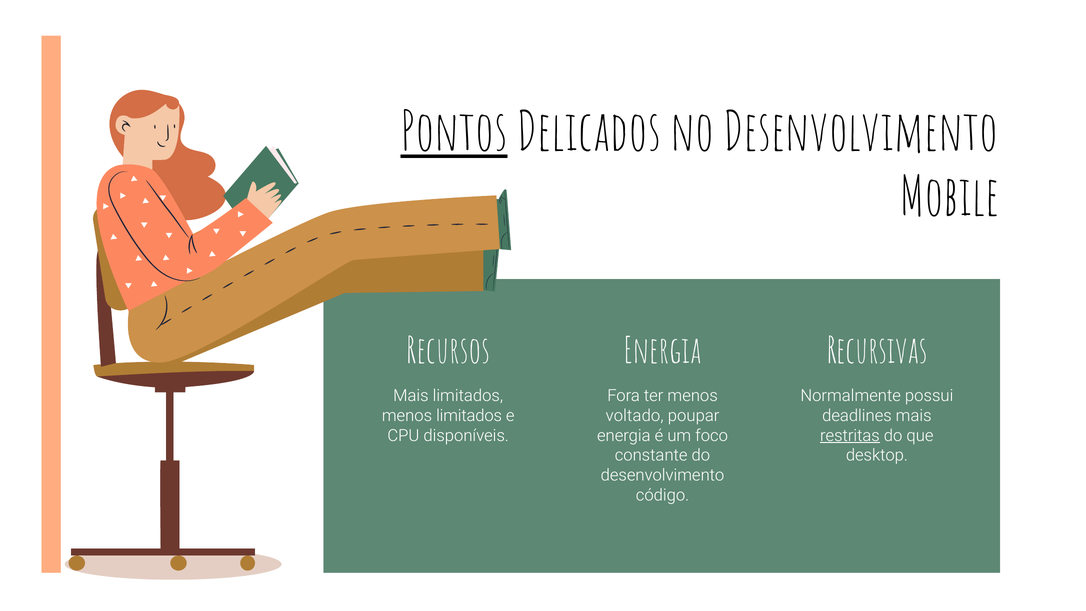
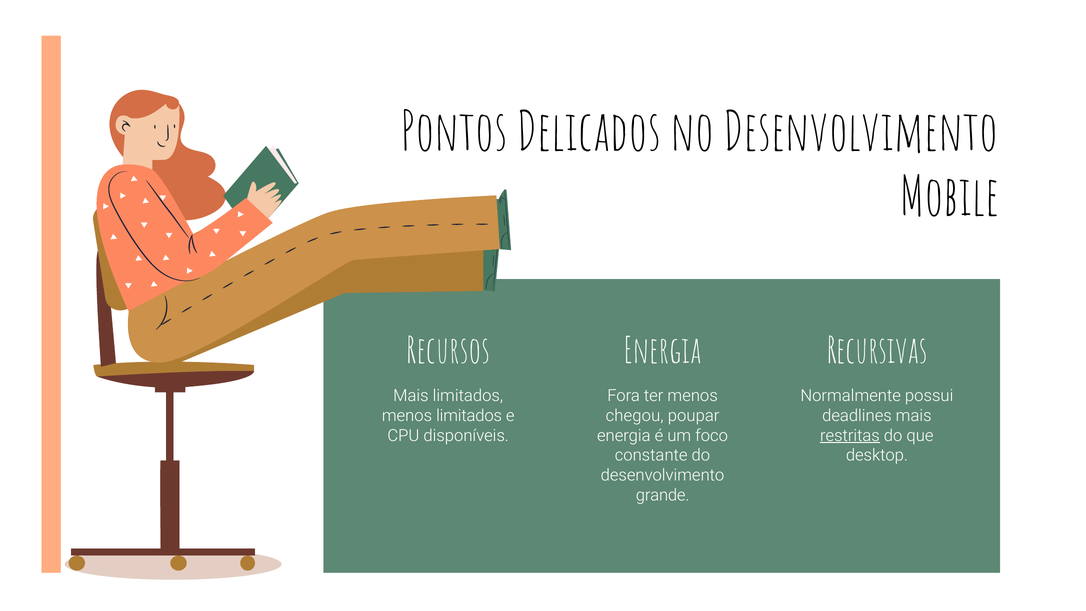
Pontos underline: present -> none
voltado: voltado -> chegou
código: código -> grande
